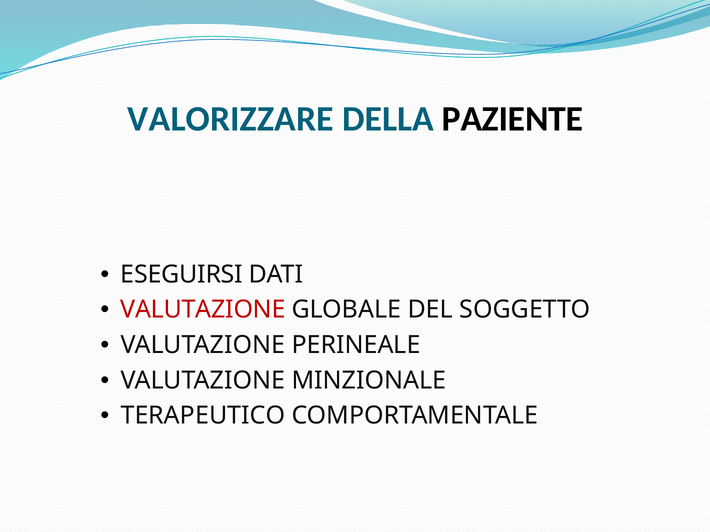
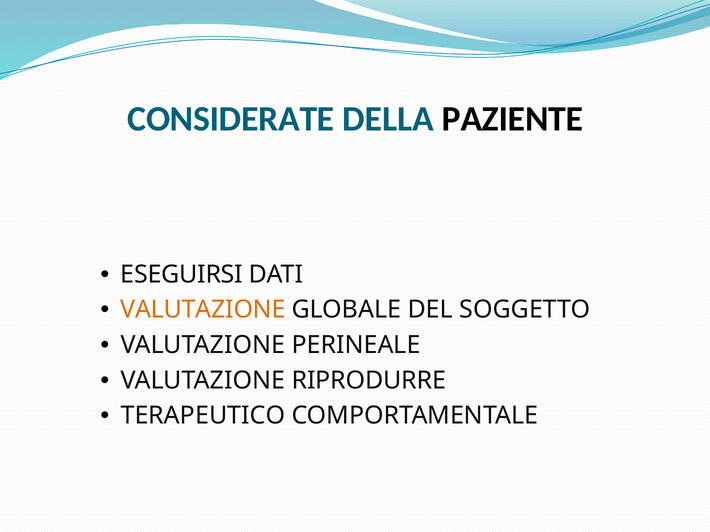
VALORIZZARE: VALORIZZARE -> CONSIDERATE
VALUTAZIONE at (203, 310) colour: red -> orange
MINZIONALE: MINZIONALE -> RIPRODURRE
